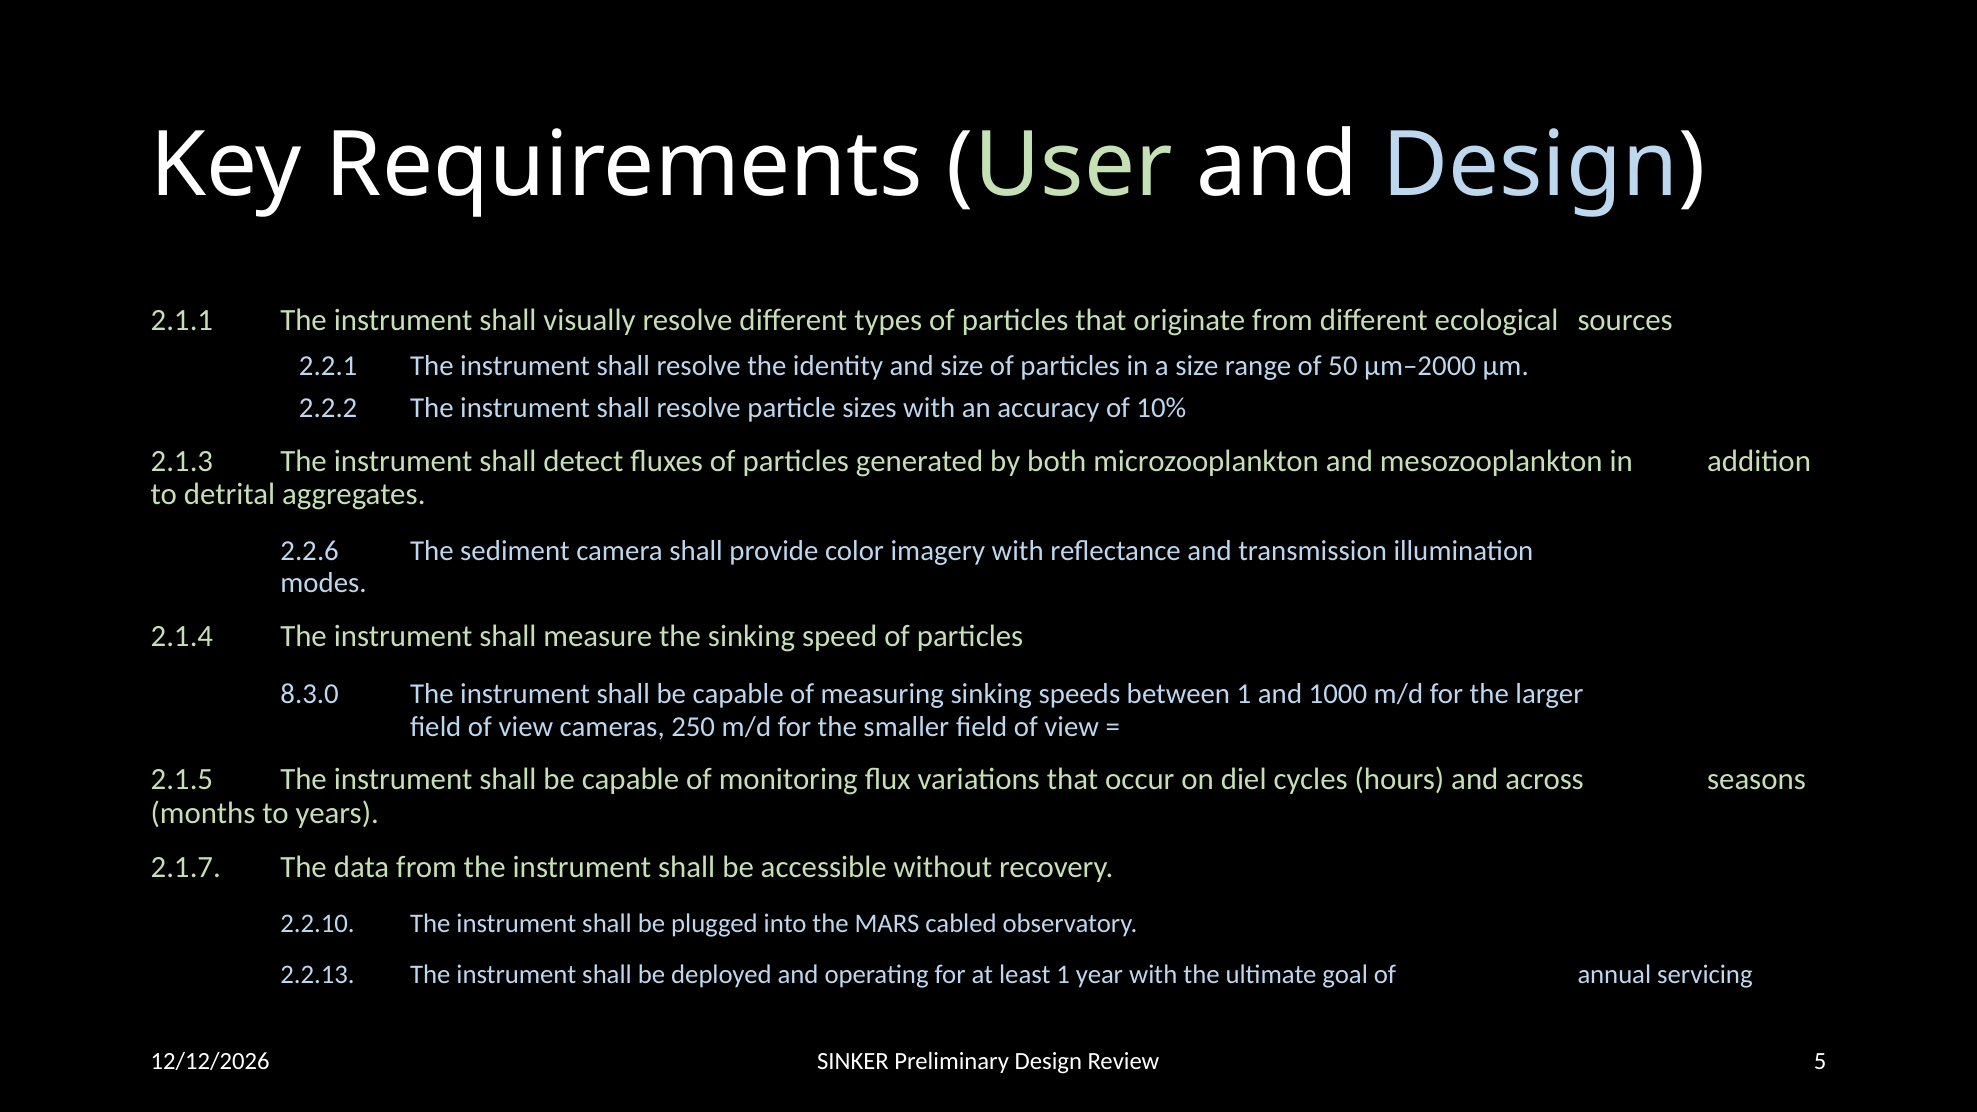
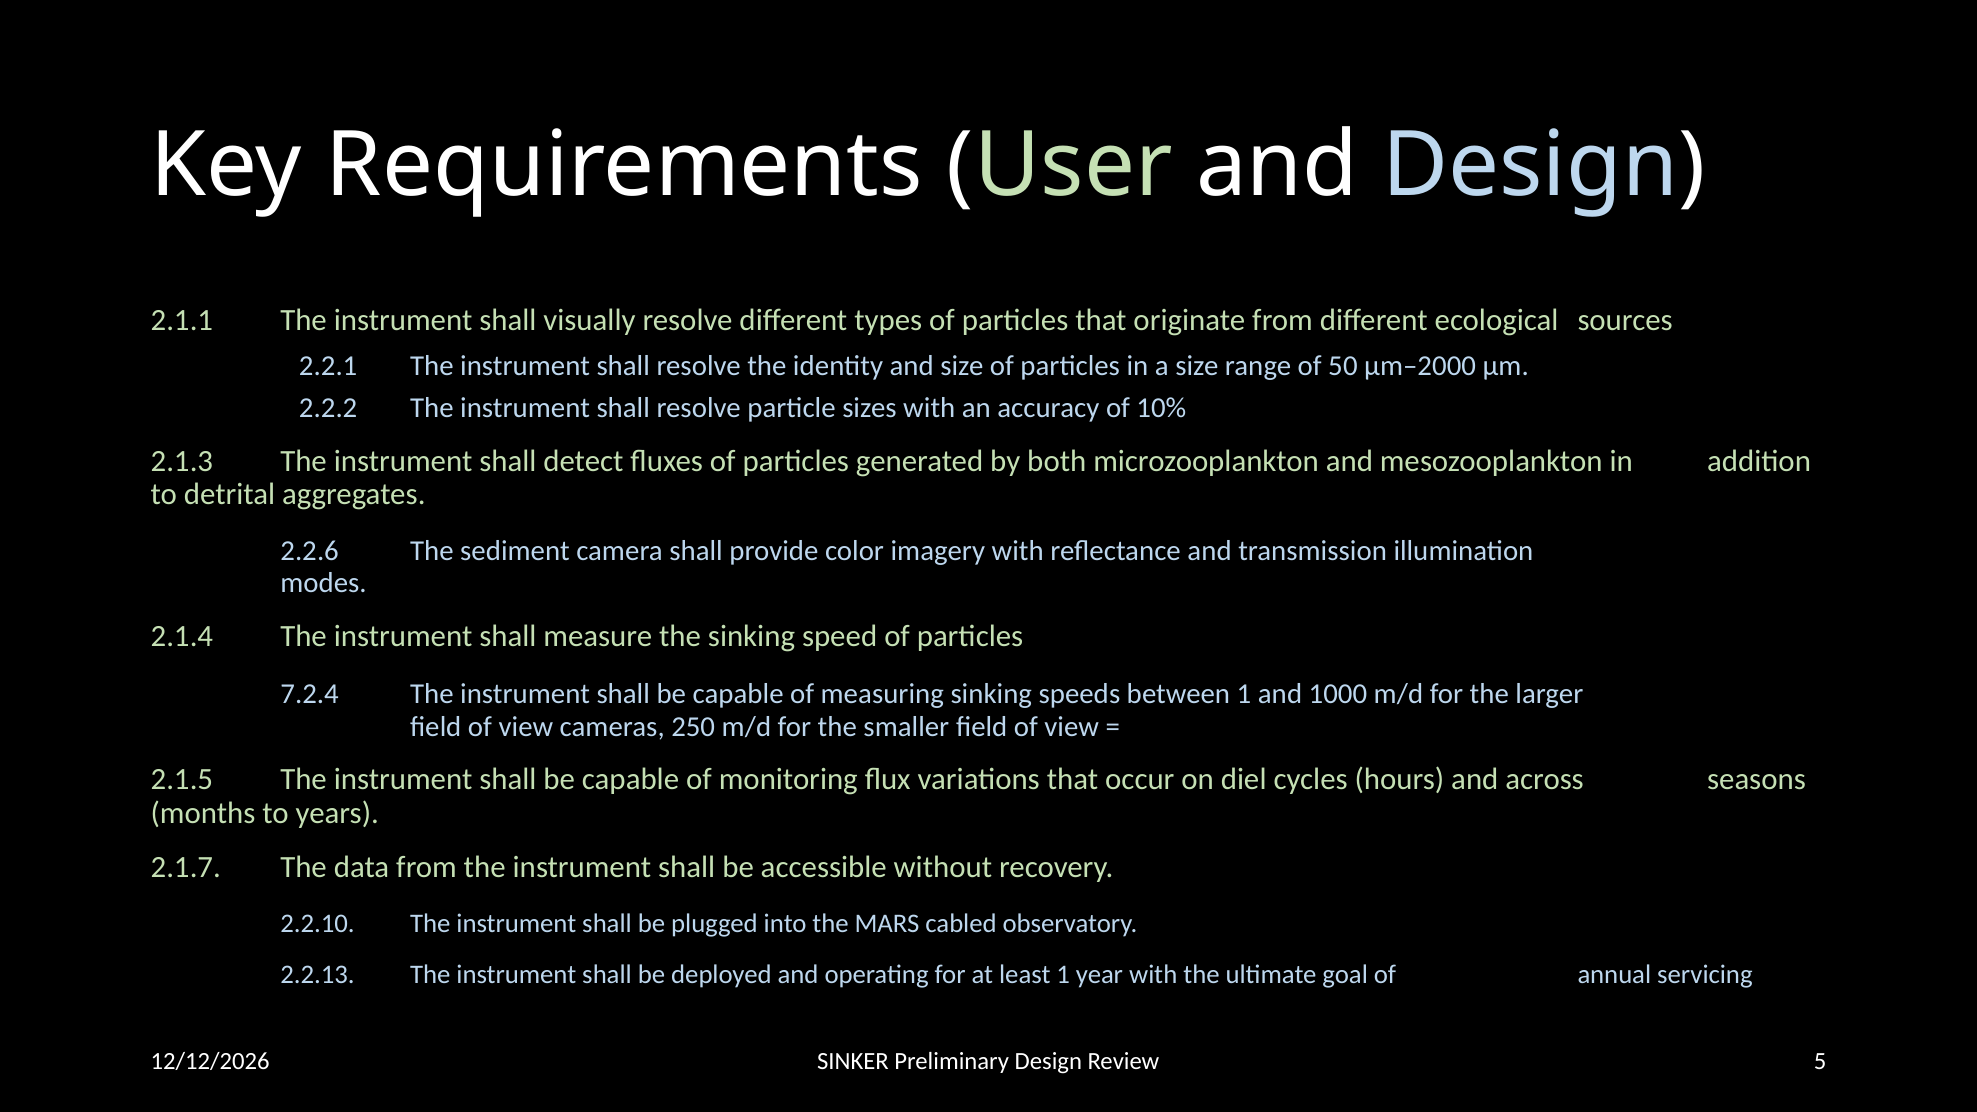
8.3.0: 8.3.0 -> 7.2.4
